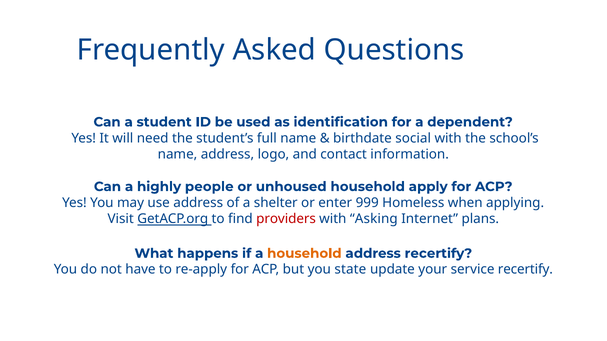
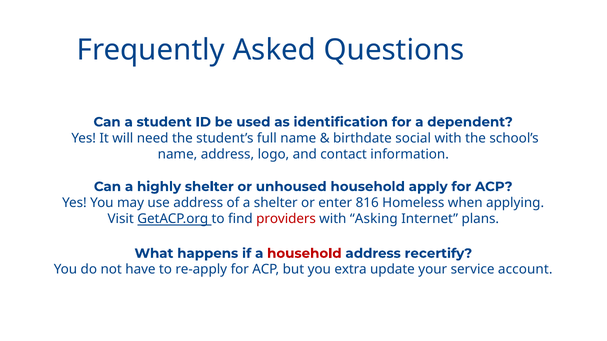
highly people: people -> shelter
999: 999 -> 816
household at (304, 254) colour: orange -> red
state: state -> extra
service recertify: recertify -> account
